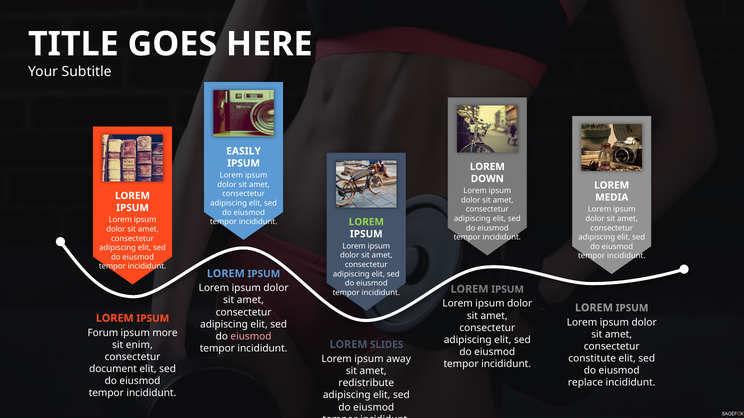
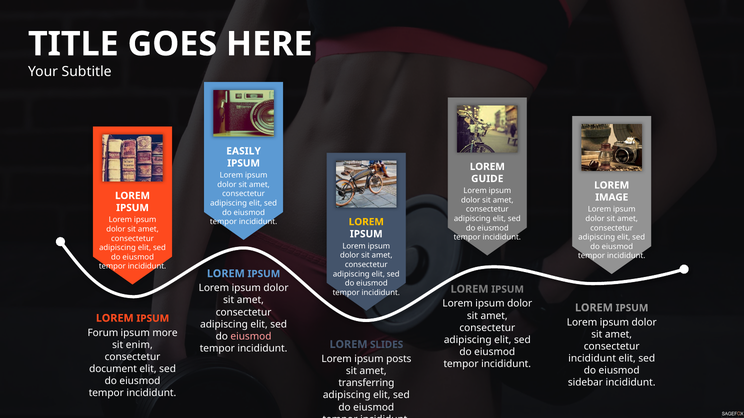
DOWN: DOWN -> GUIDE
MEDIA: MEDIA -> IMAGE
LOREM at (366, 222) colour: light green -> yellow
constitute at (592, 359): constitute -> incididunt
away: away -> posts
replace: replace -> sidebar
redistribute: redistribute -> transferring
